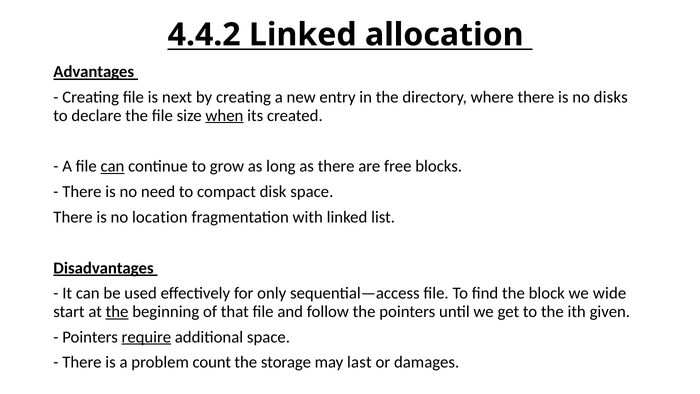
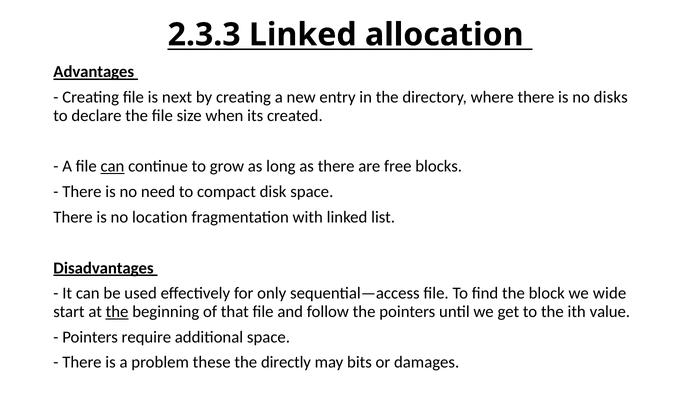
4.4.2: 4.4.2 -> 2.3.3
when underline: present -> none
given: given -> value
require underline: present -> none
count: count -> these
storage: storage -> directly
last: last -> bits
